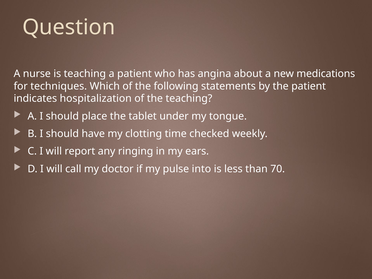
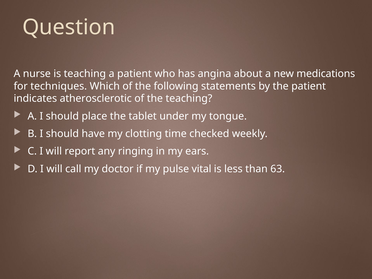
hospitalization: hospitalization -> atherosclerotic
into: into -> vital
70: 70 -> 63
